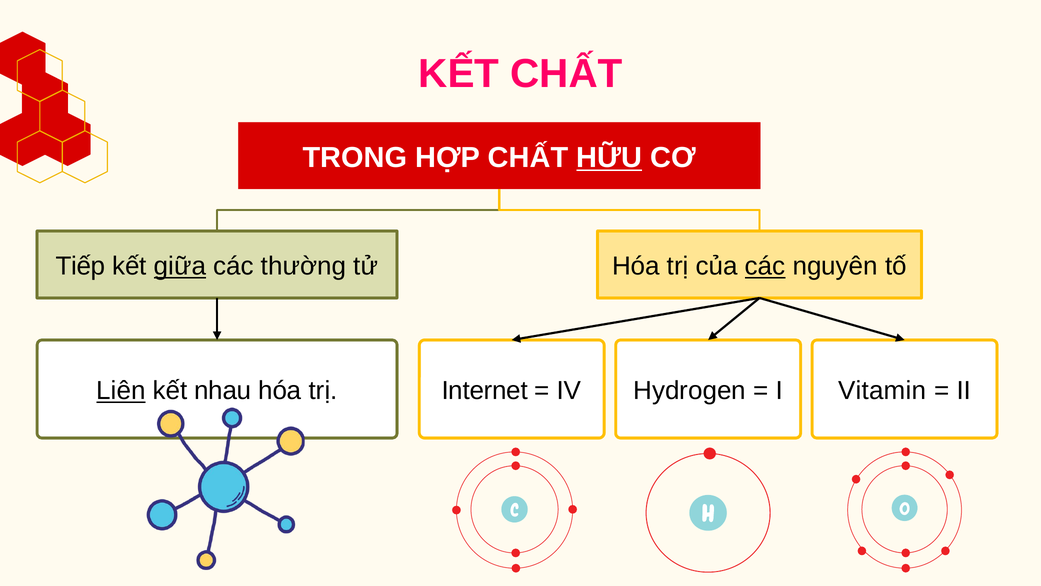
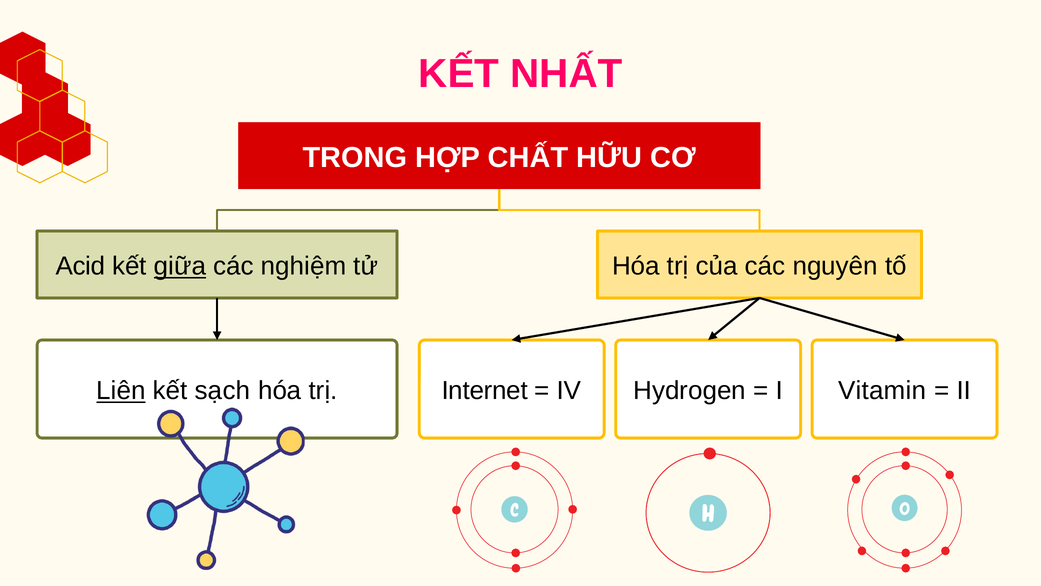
KẾT CHẤT: CHẤT -> NHẤT
HỮU underline: present -> none
Tiếp: Tiếp -> Acid
thường: thường -> nghiệm
các at (765, 266) underline: present -> none
nhau: nhau -> sạch
